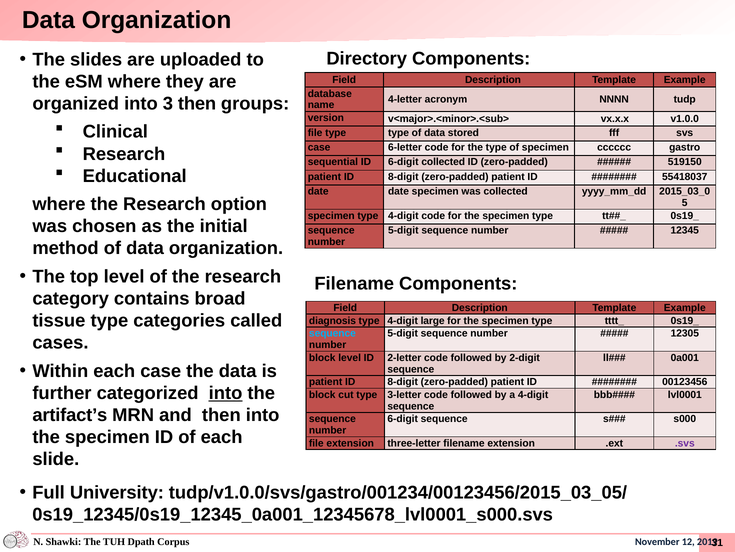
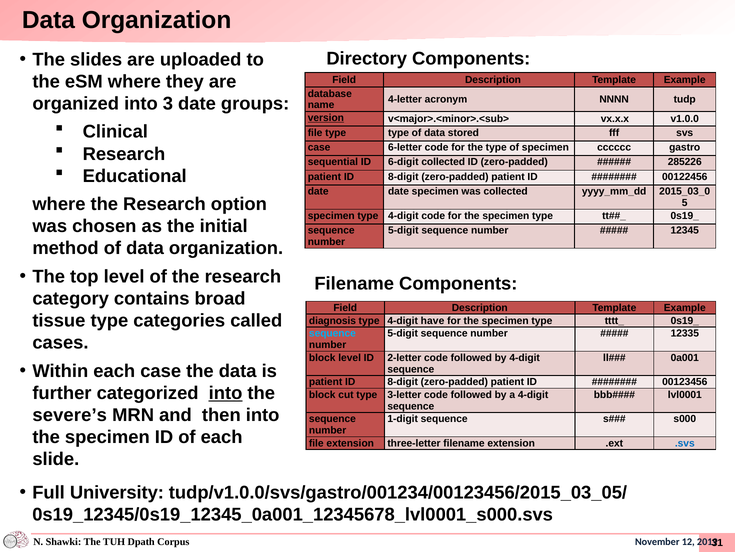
3 then: then -> date
version underline: none -> present
519150: 519150 -> 285226
55418037: 55418037 -> 00122456
large: large -> have
12305: 12305 -> 12335
by 2-digit: 2-digit -> 4-digit
artifact’s: artifact’s -> severe’s
6-digit at (403, 419): 6-digit -> 1-digit
.svs colour: purple -> blue
